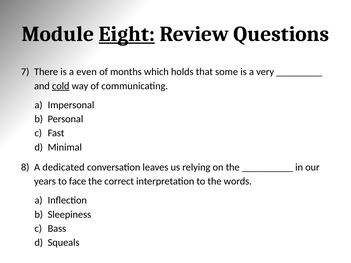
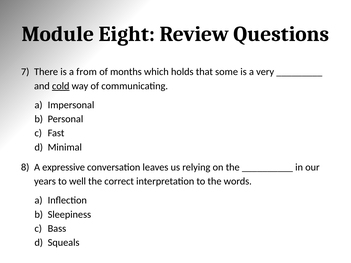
Eight underline: present -> none
even: even -> from
dedicated: dedicated -> expressive
face: face -> well
